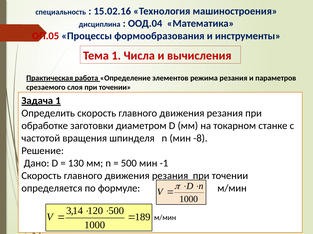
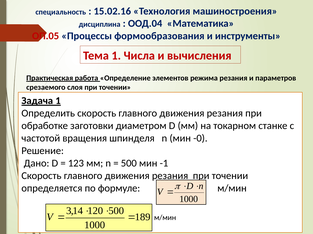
-8: -8 -> -0
130: 130 -> 123
